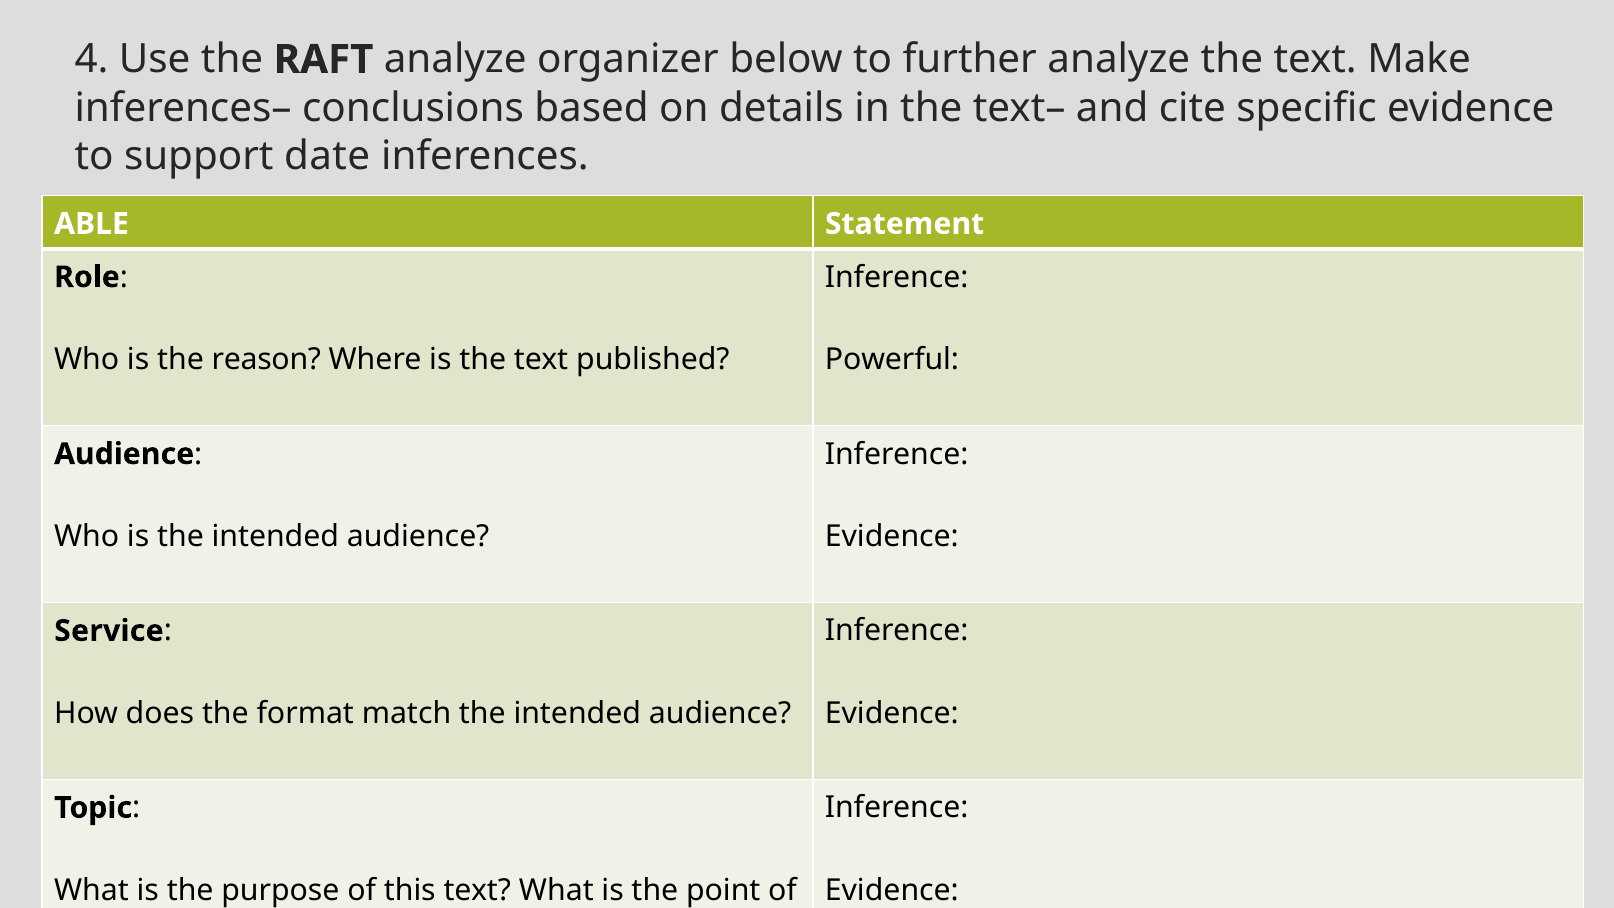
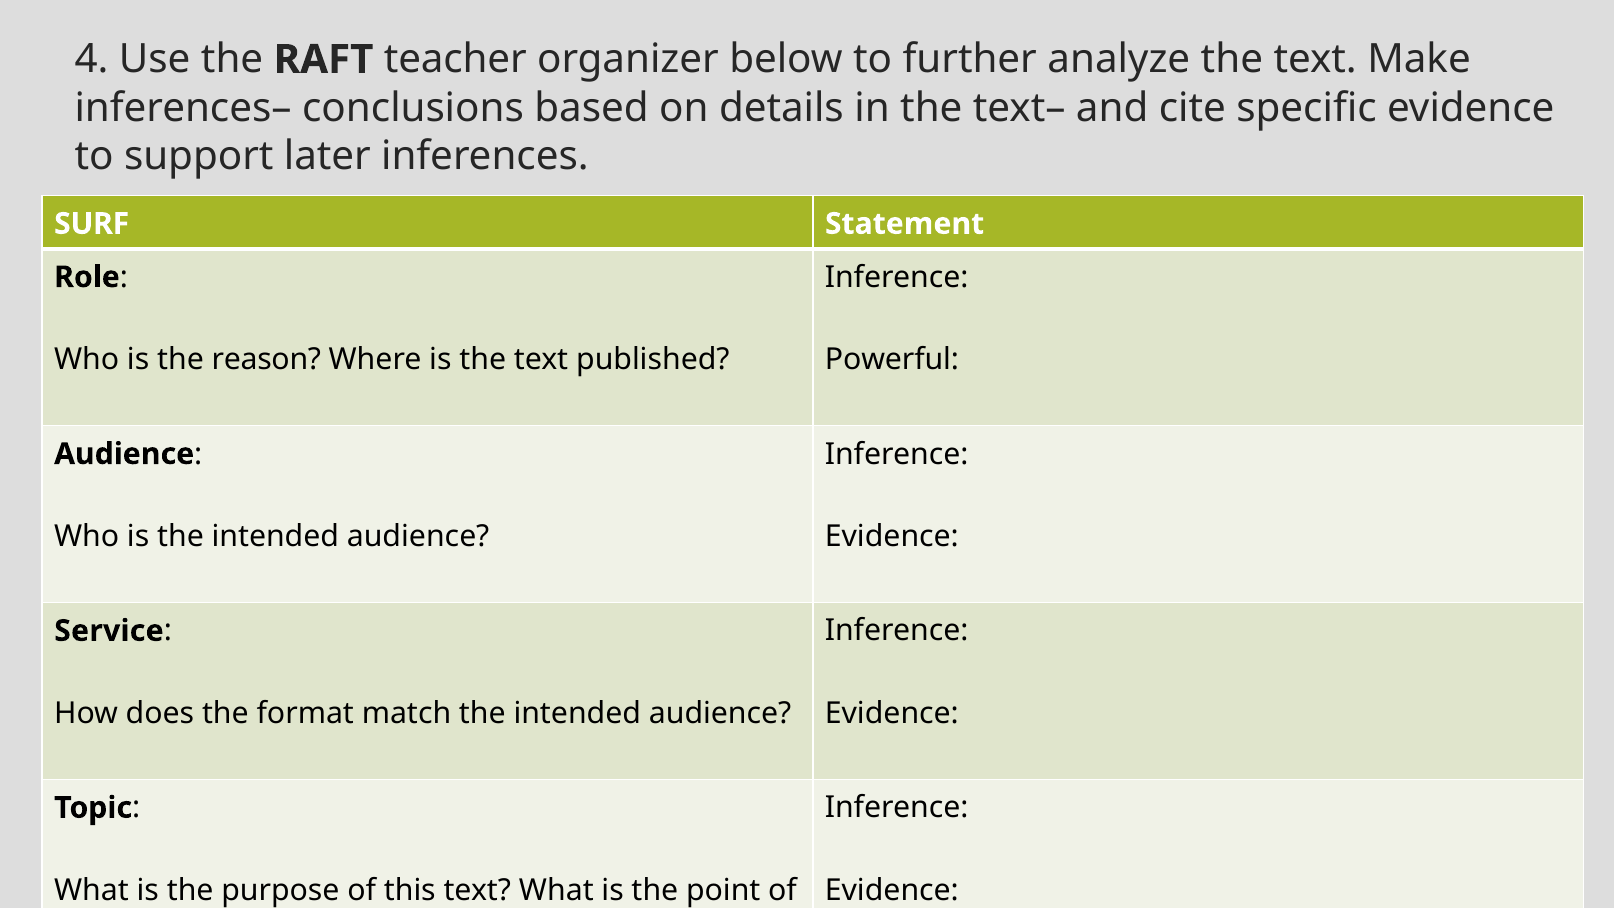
RAFT analyze: analyze -> teacher
date: date -> later
ABLE: ABLE -> SURF
